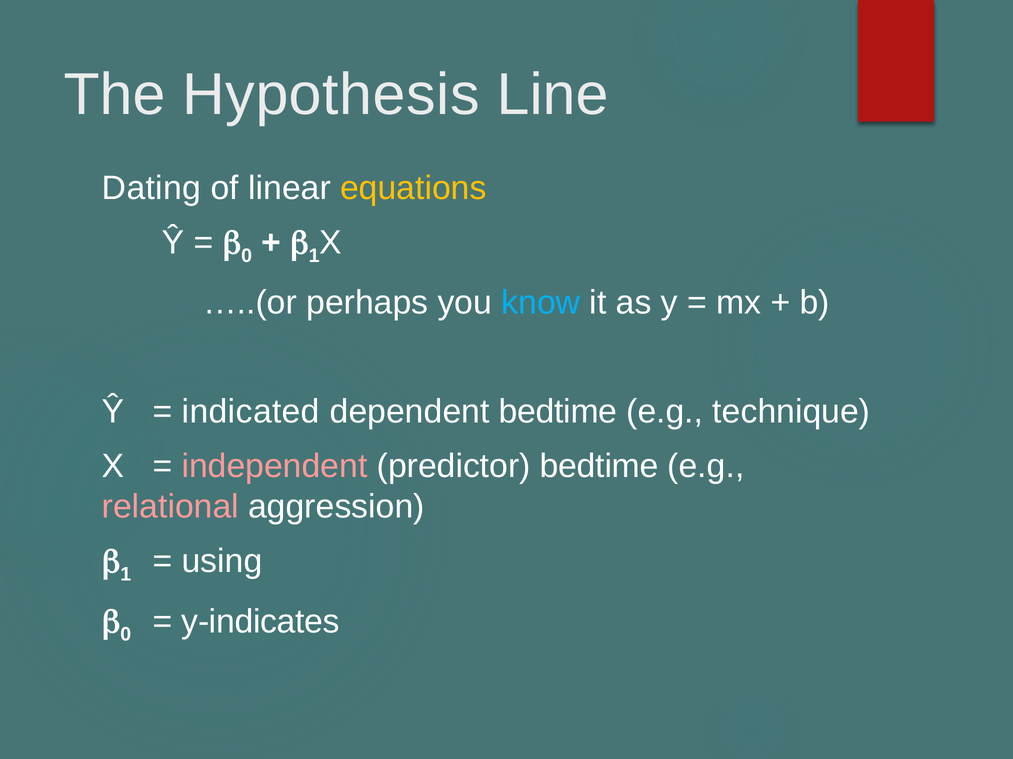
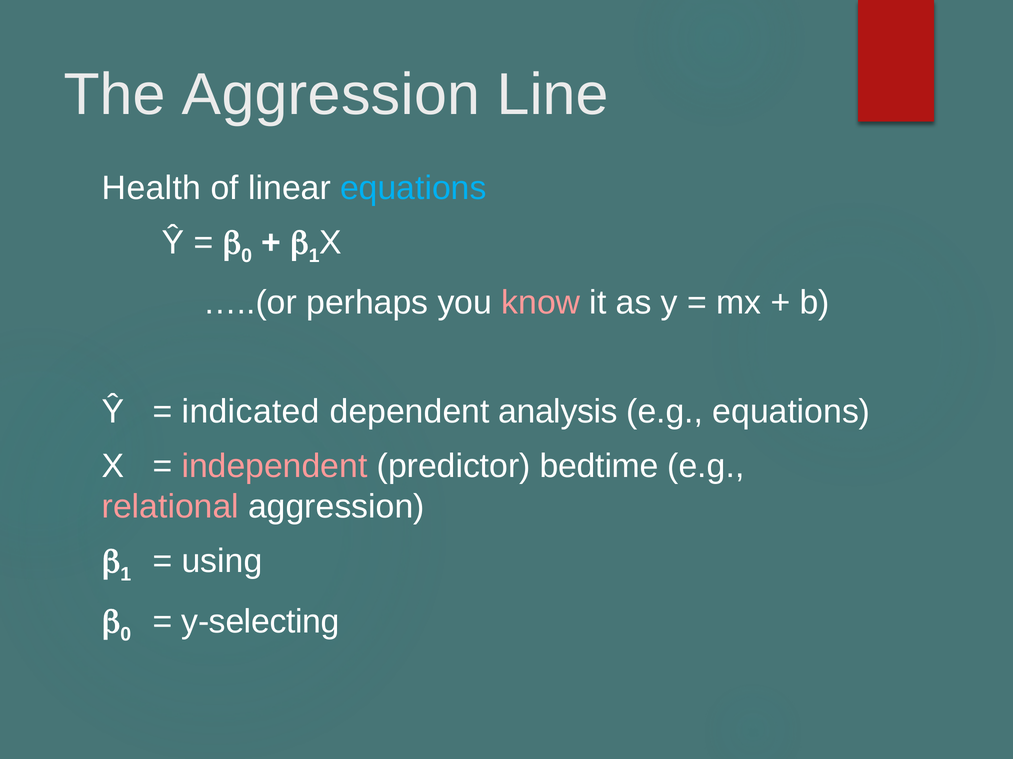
The Hypothesis: Hypothesis -> Aggression
Dating: Dating -> Health
equations at (413, 188) colour: yellow -> light blue
know colour: light blue -> pink
dependent bedtime: bedtime -> analysis
e.g technique: technique -> equations
y-indicates: y-indicates -> y-selecting
